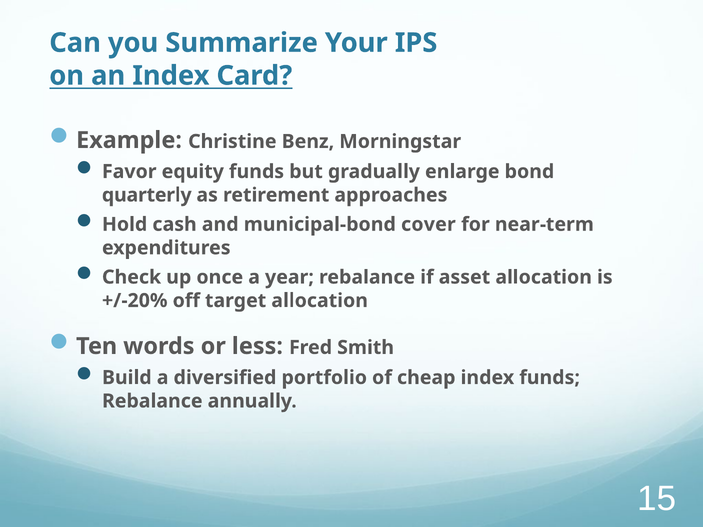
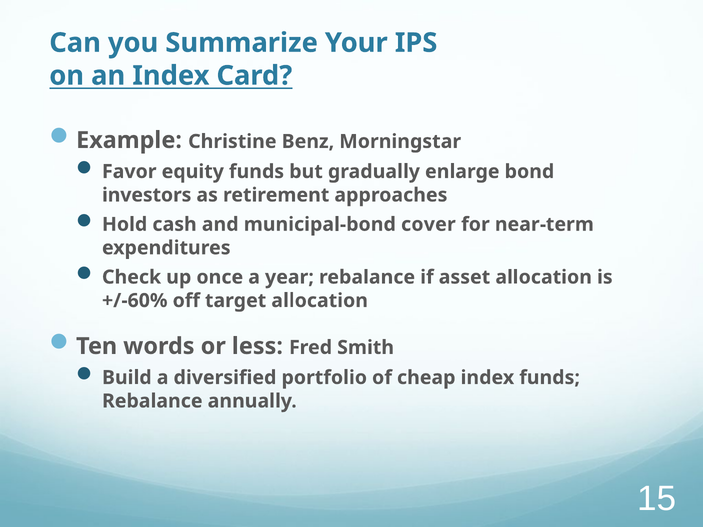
quarterly: quarterly -> investors
+/-20%: +/-20% -> +/-60%
